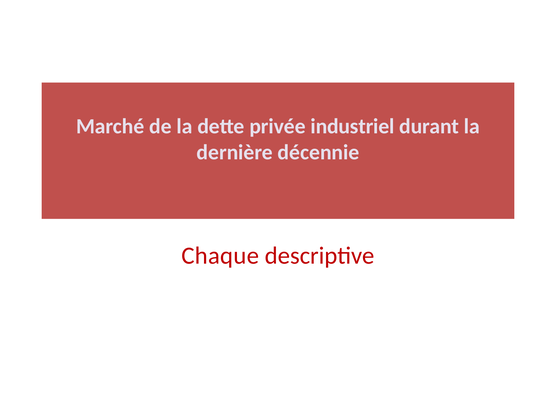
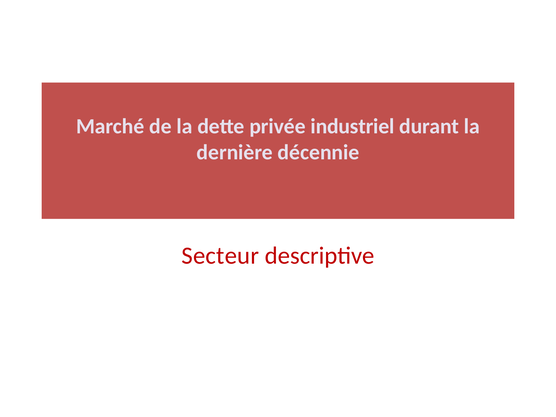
Chaque: Chaque -> Secteur
